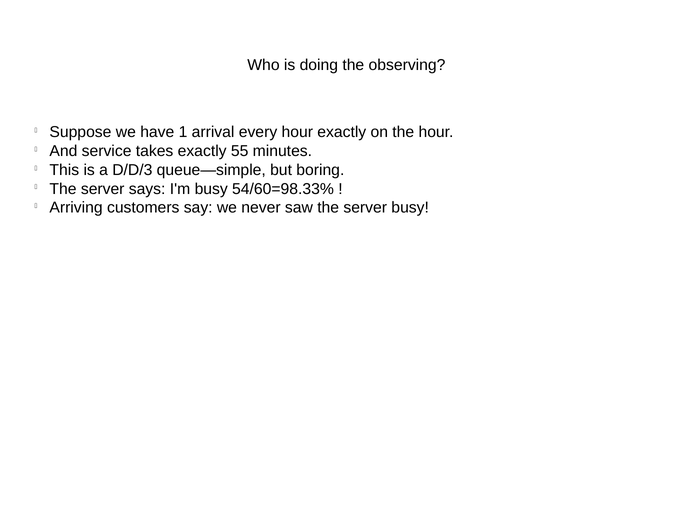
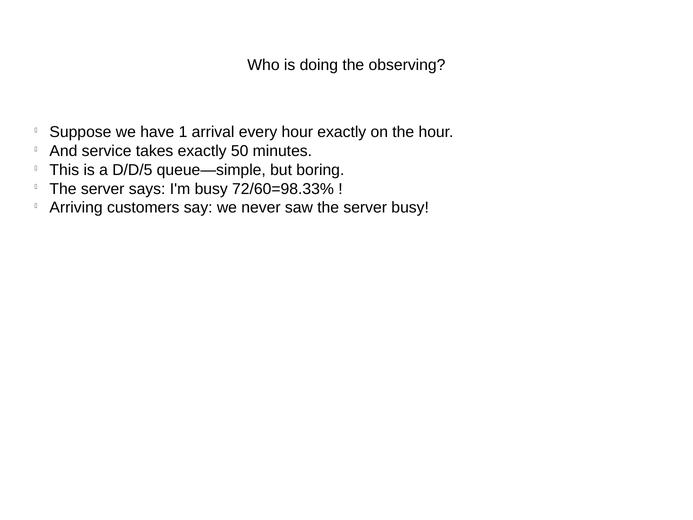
55: 55 -> 50
D/D/3: D/D/3 -> D/D/5
54/60=98.33%: 54/60=98.33% -> 72/60=98.33%
